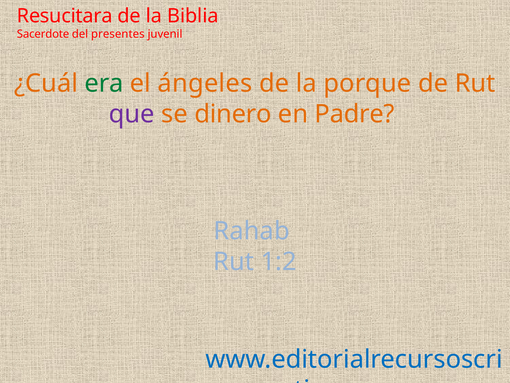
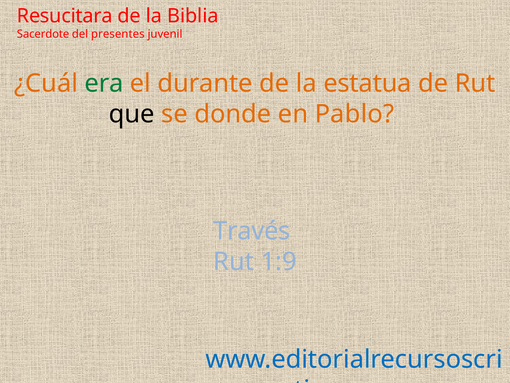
ángeles: ángeles -> durante
porque: porque -> estatua
que colour: purple -> black
dinero: dinero -> donde
Padre: Padre -> Pablo
Rahab: Rahab -> Través
1:2: 1:2 -> 1:9
